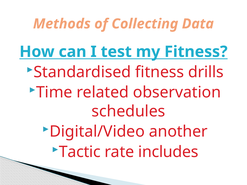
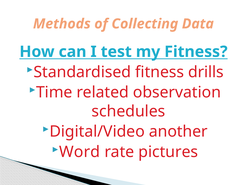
Tactic: Tactic -> Word
includes: includes -> pictures
